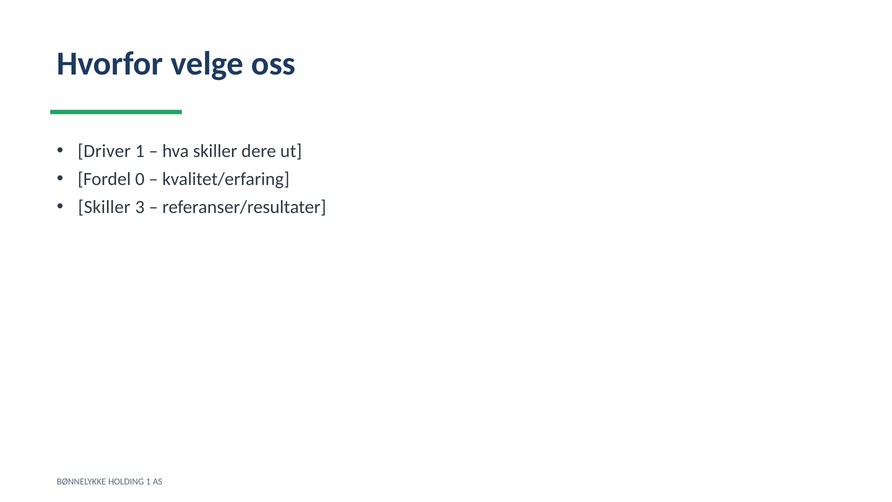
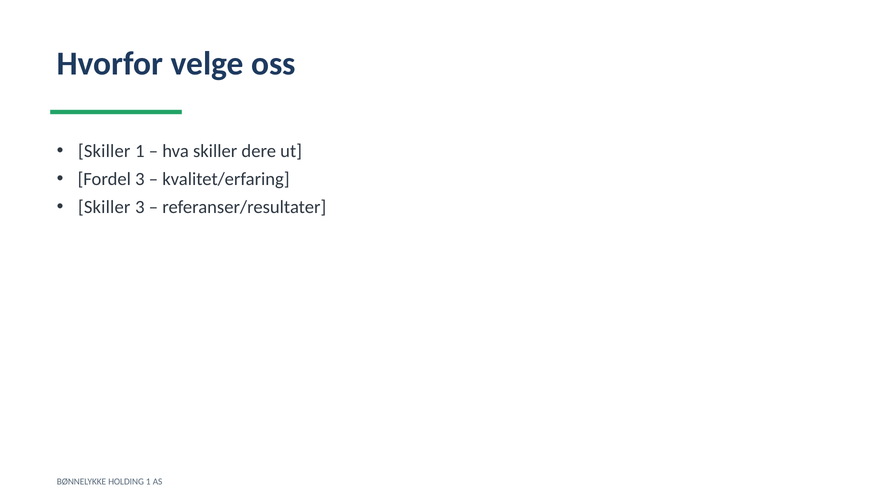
Driver at (104, 151): Driver -> Skiller
Fordel 0: 0 -> 3
